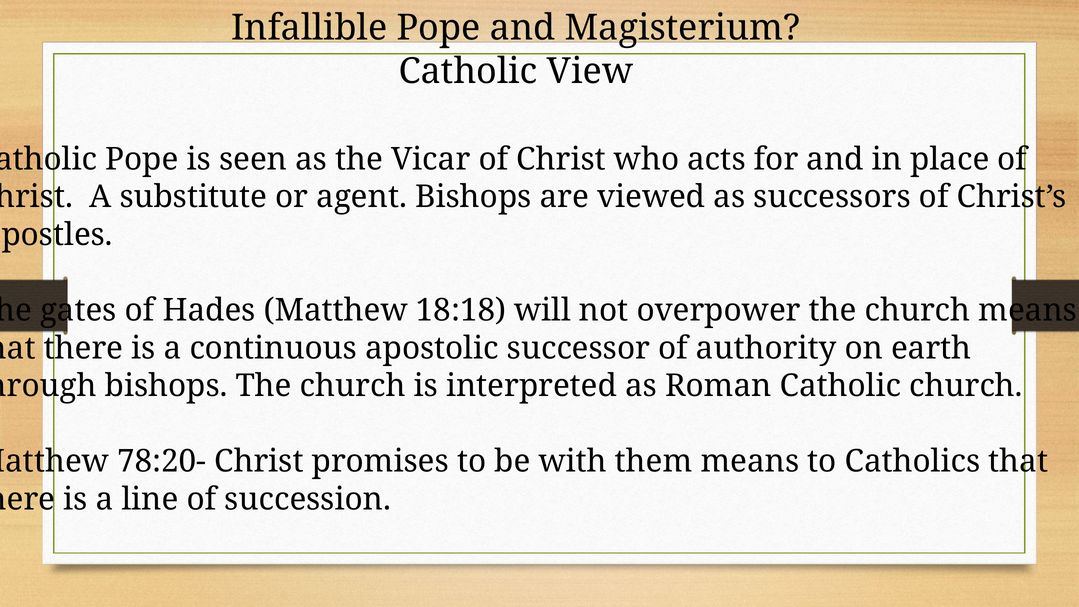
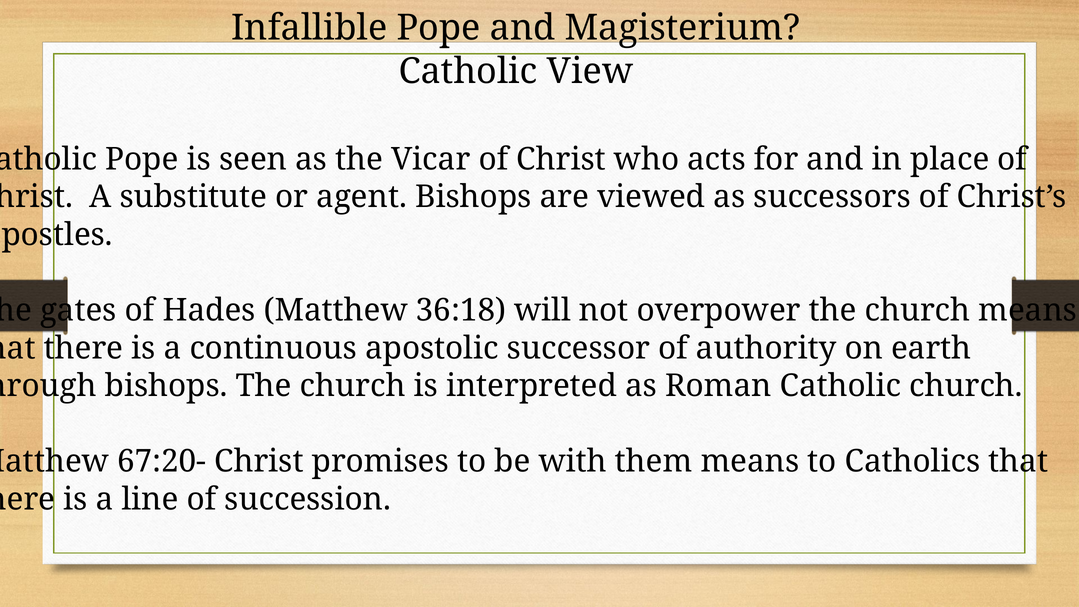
18:18: 18:18 -> 36:18
78:20-: 78:20- -> 67:20-
